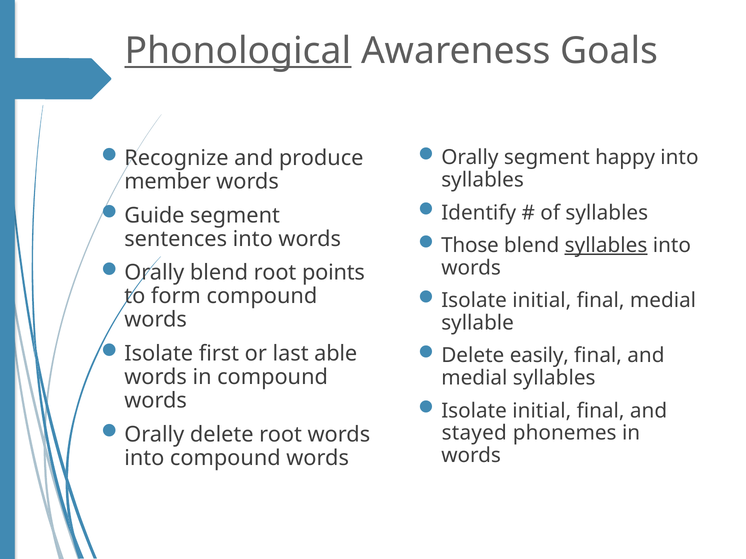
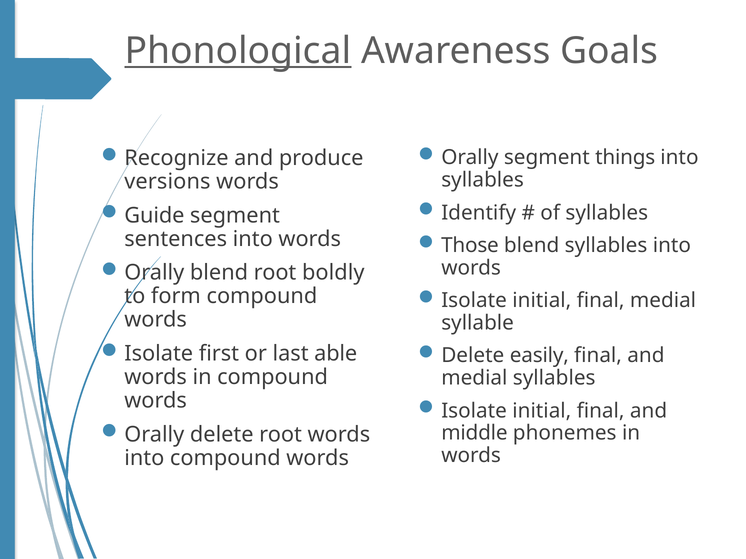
happy: happy -> things
member: member -> versions
syllables at (606, 246) underline: present -> none
points: points -> boldly
stayed: stayed -> middle
